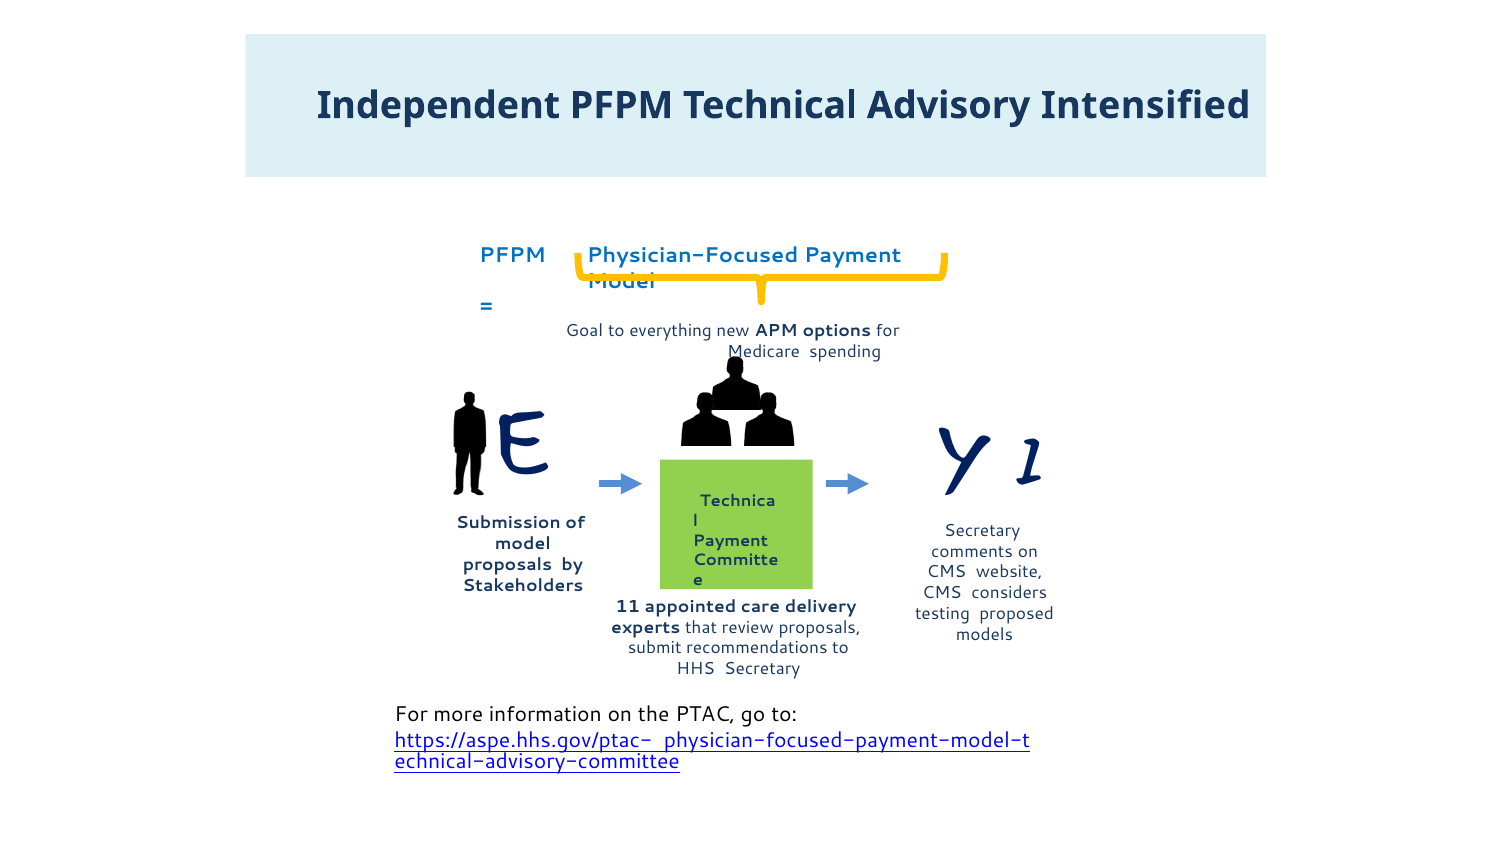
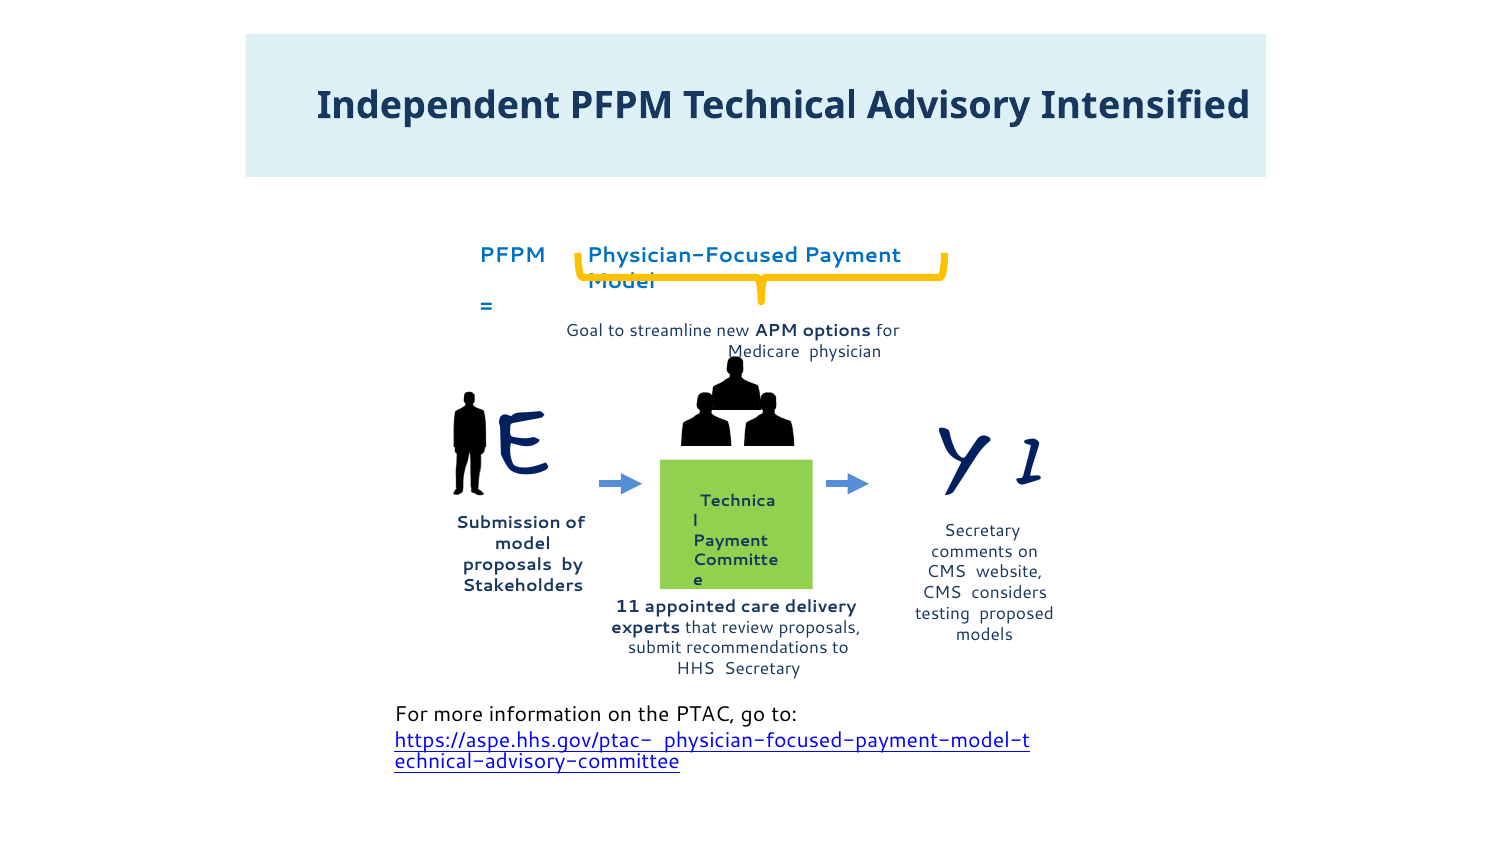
everything: everything -> streamline
spending: spending -> physician
